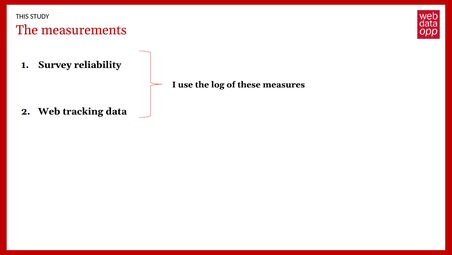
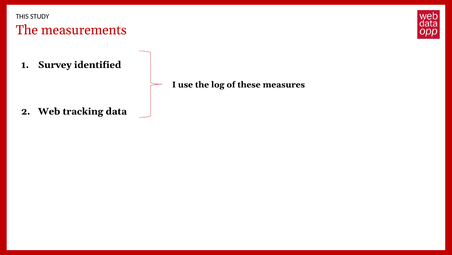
reliability: reliability -> identified
